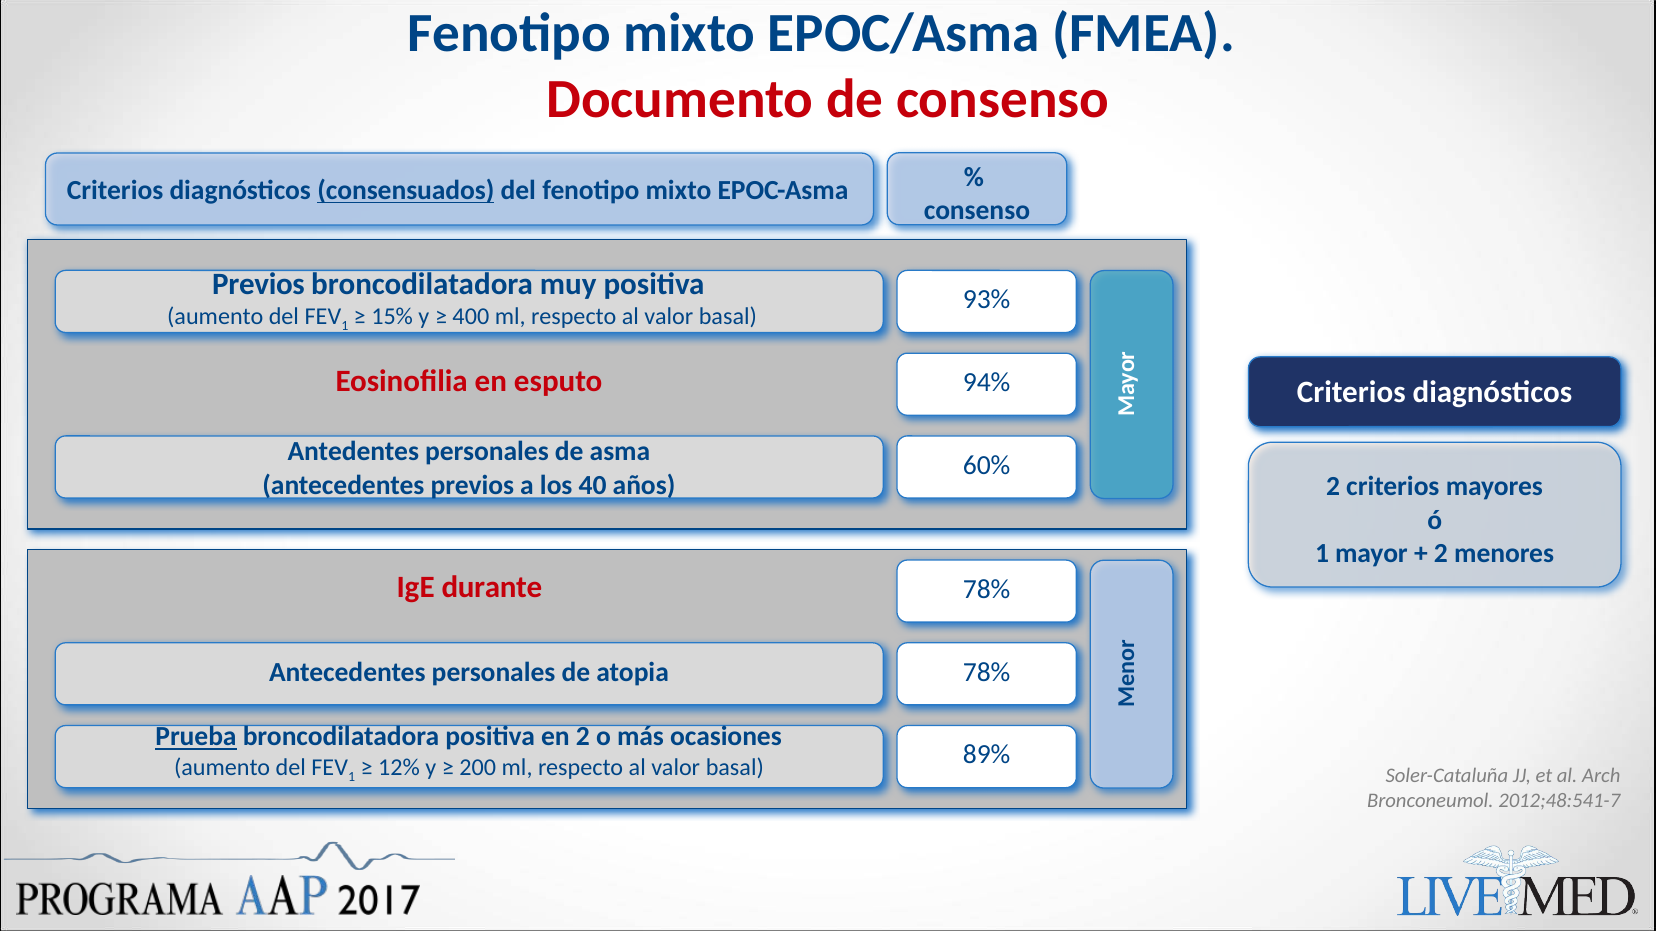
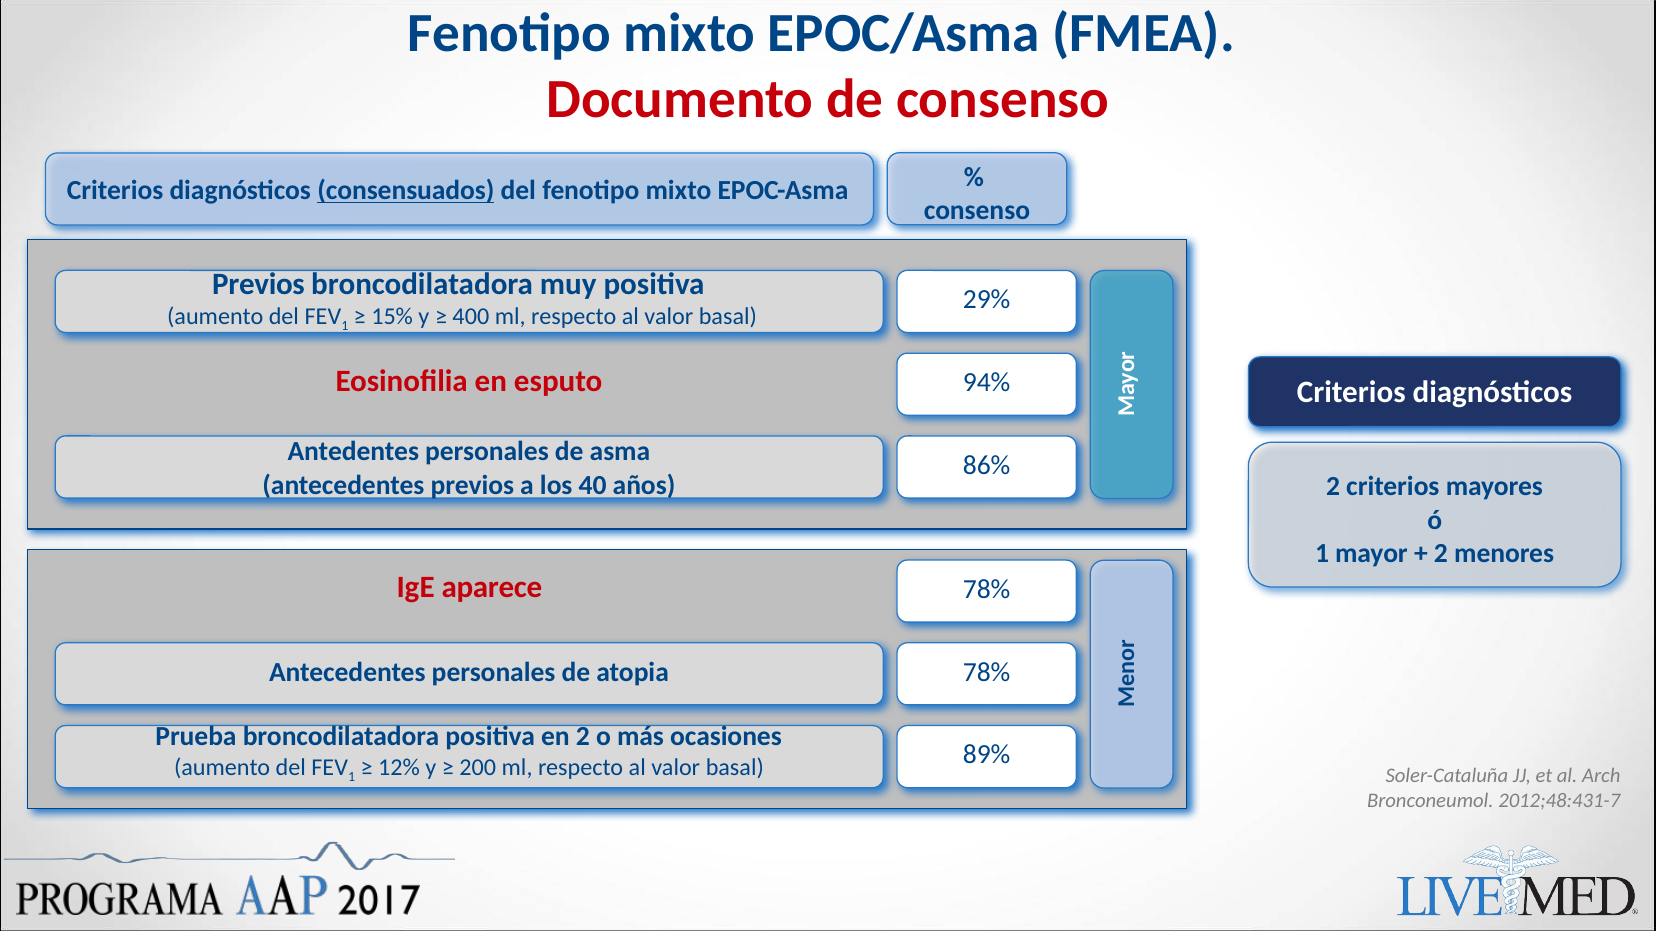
93%: 93% -> 29%
60%: 60% -> 86%
durante: durante -> aparece
Prueba at (196, 737) underline: present -> none
2012;48:541-7: 2012;48:541-7 -> 2012;48:431-7
